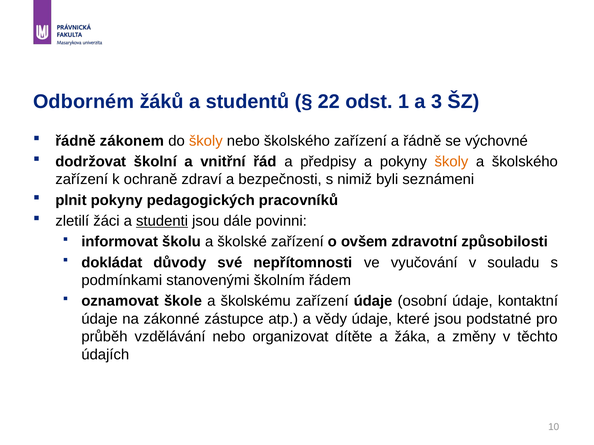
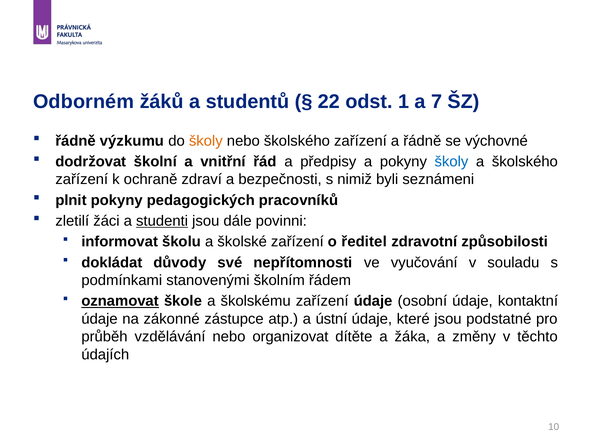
3: 3 -> 7
zákonem: zákonem -> výzkumu
školy at (451, 162) colour: orange -> blue
ovšem: ovšem -> ředitel
oznamovat underline: none -> present
vědy: vědy -> ústní
